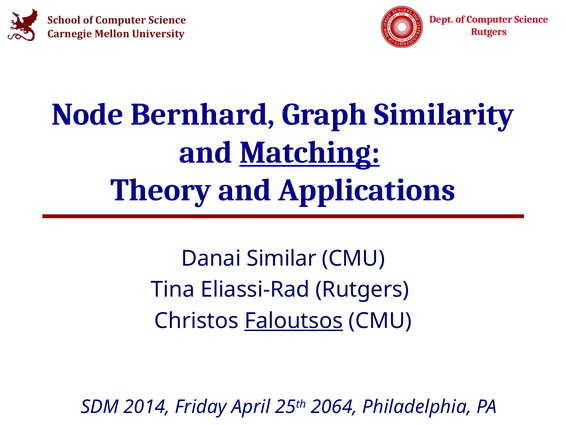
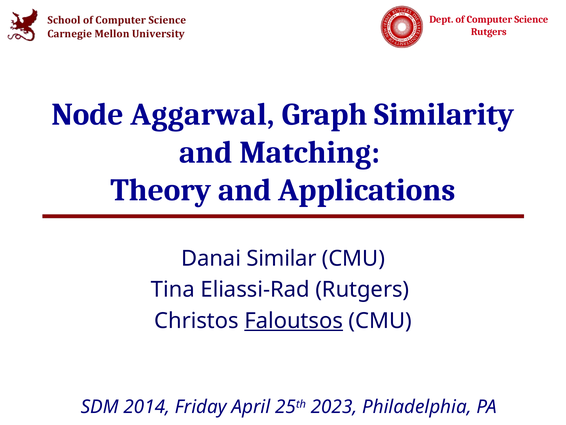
Bernhard: Bernhard -> Aggarwal
Matching underline: present -> none
2064: 2064 -> 2023
